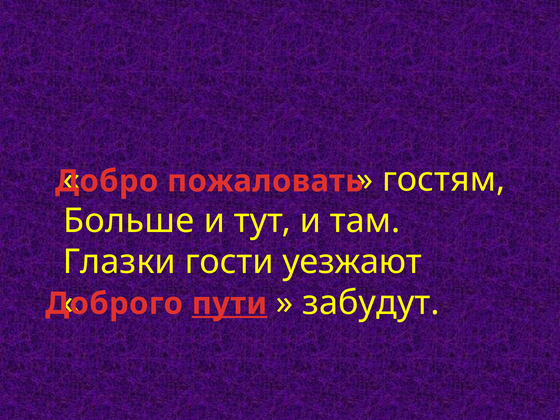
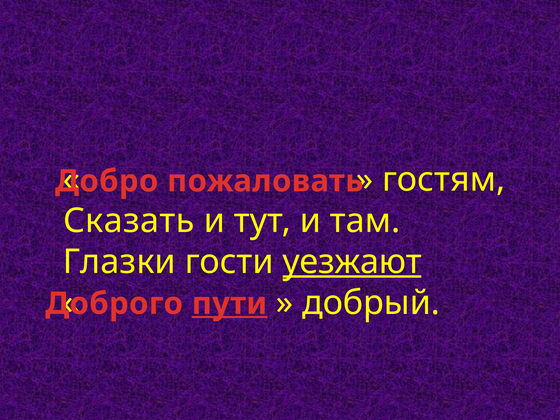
Больше: Больше -> Сказать
уезжают underline: none -> present
забудут: забудут -> добрый
